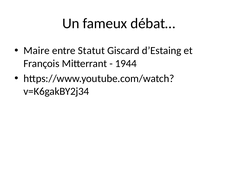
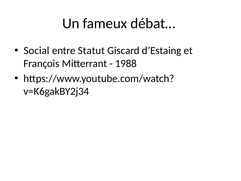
Maire: Maire -> Social
1944: 1944 -> 1988
